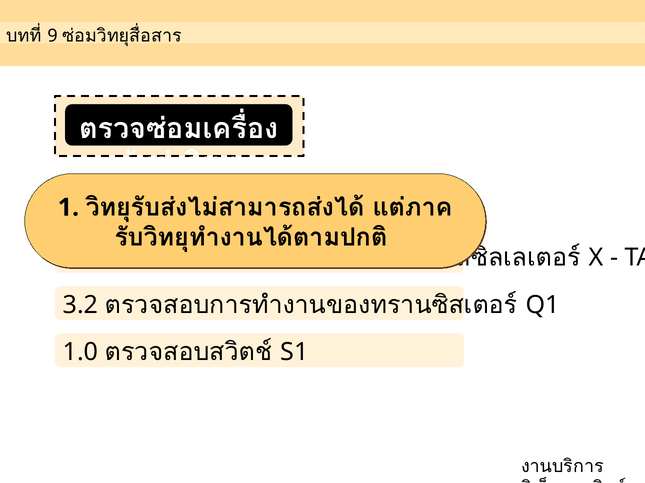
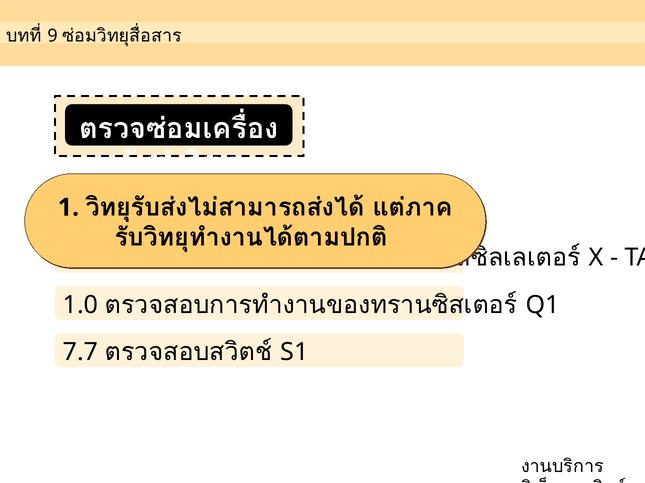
3.2: 3.2 -> 1.0
1.0: 1.0 -> 7.7
